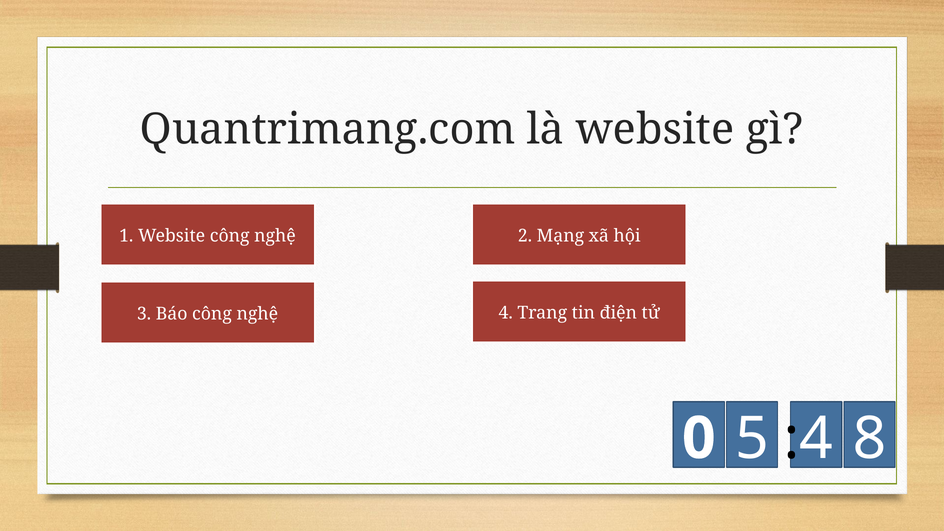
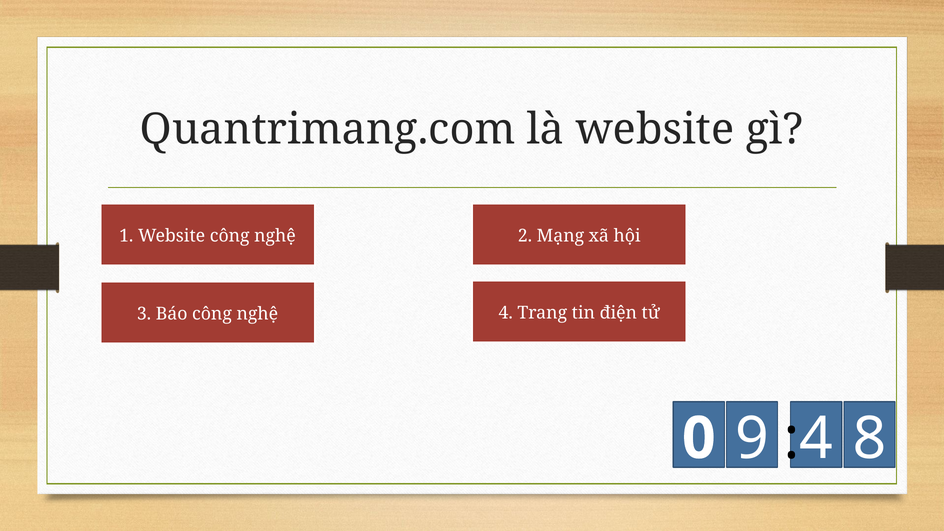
5: 5 -> 9
